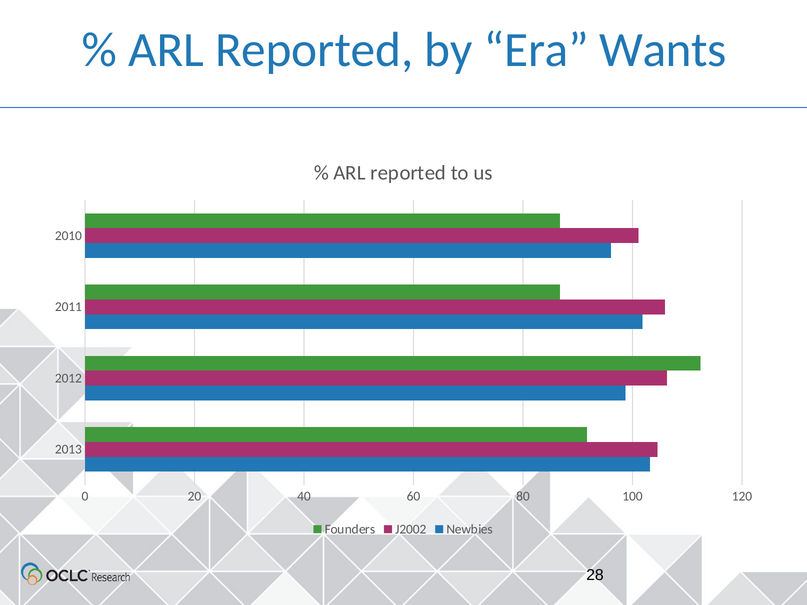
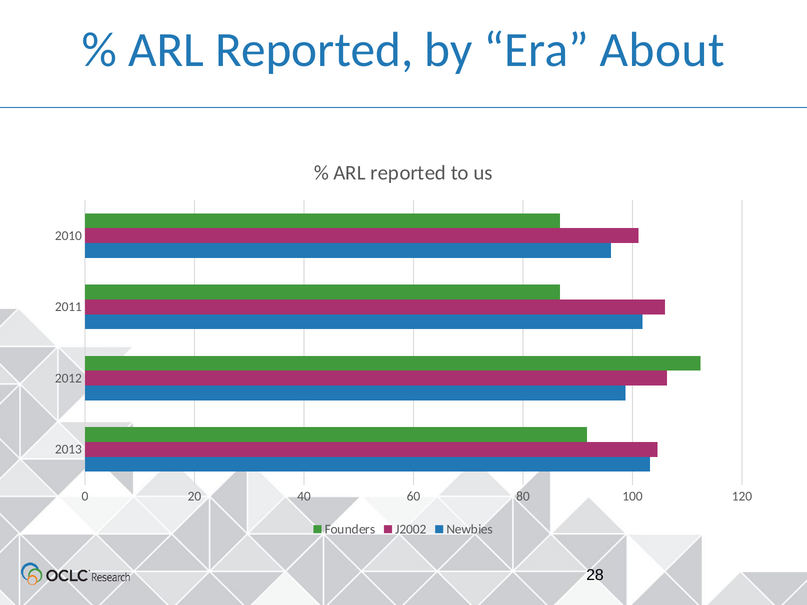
Wants: Wants -> About
